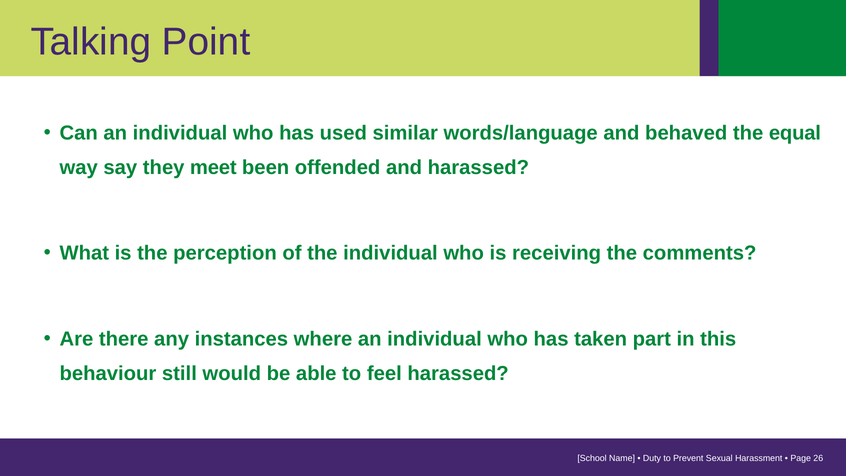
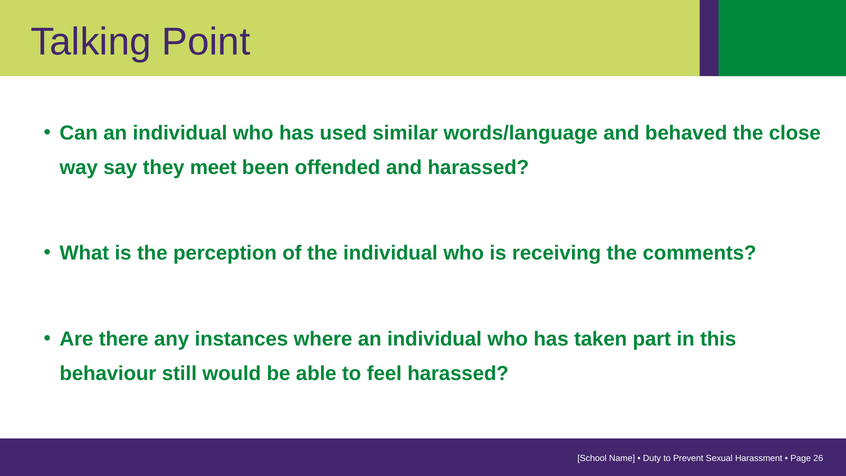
equal: equal -> close
